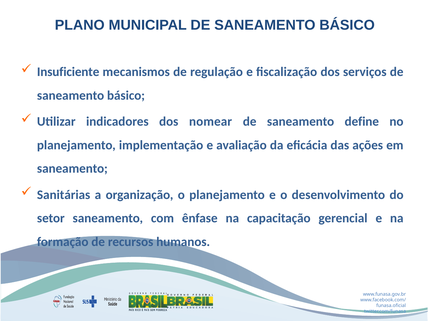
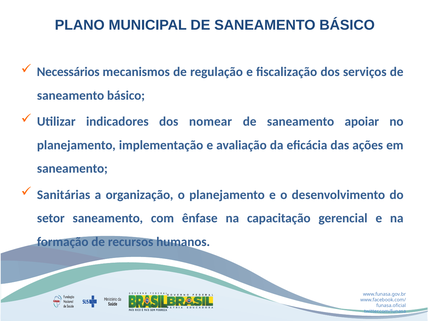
Insuficiente: Insuficiente -> Necessários
define: define -> apoiar
